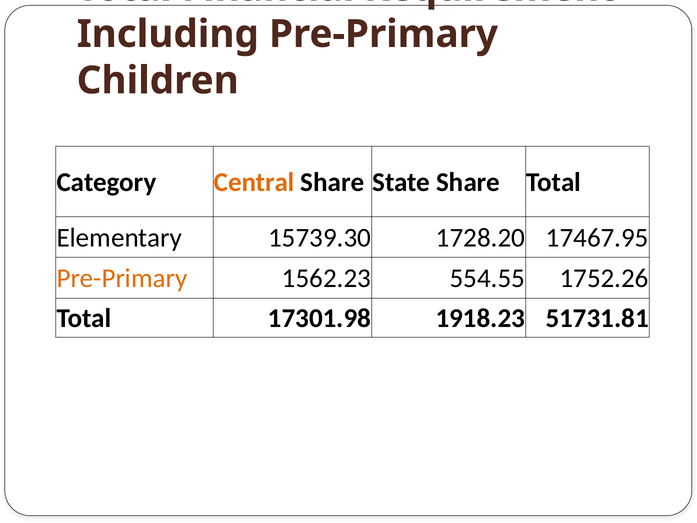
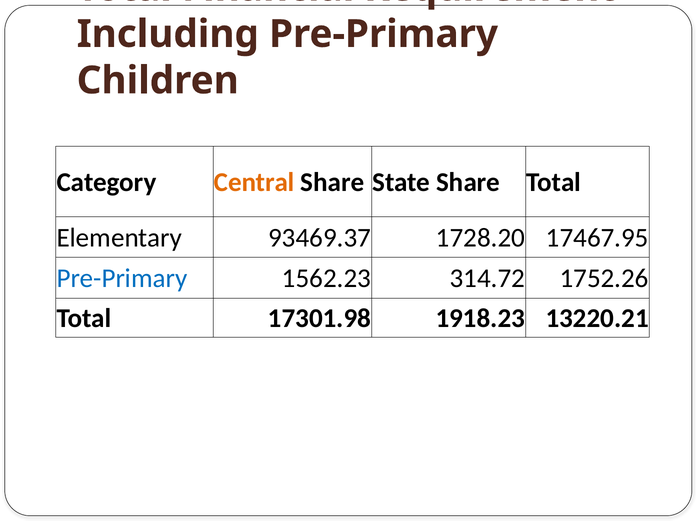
15739.30: 15739.30 -> 93469.37
Pre-Primary at (122, 278) colour: orange -> blue
554.55: 554.55 -> 314.72
51731.81: 51731.81 -> 13220.21
